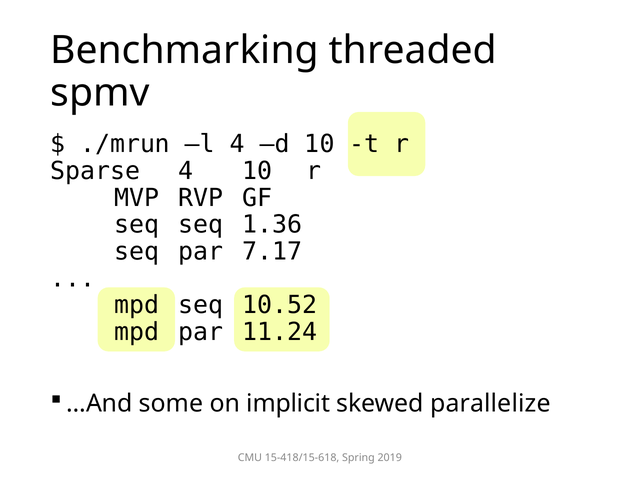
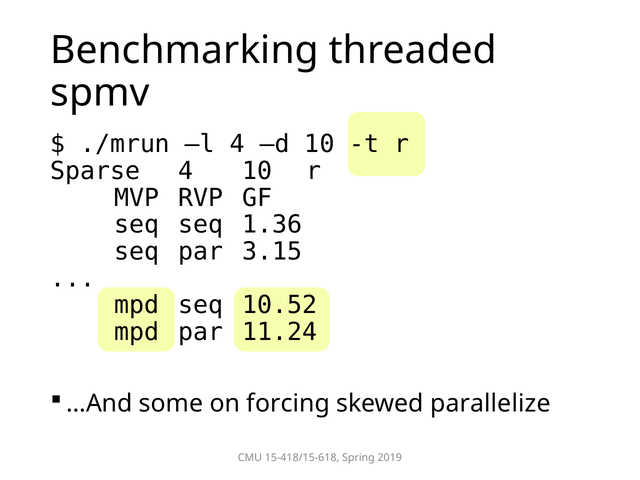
7.17: 7.17 -> 3.15
implicit: implicit -> forcing
